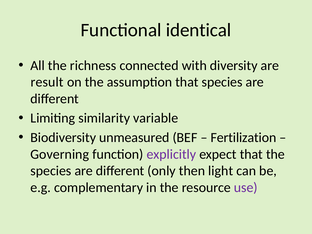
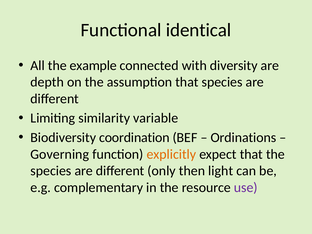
richness: richness -> example
result: result -> depth
unmeasured: unmeasured -> coordination
Fertilization: Fertilization -> Ordinations
explicitly colour: purple -> orange
